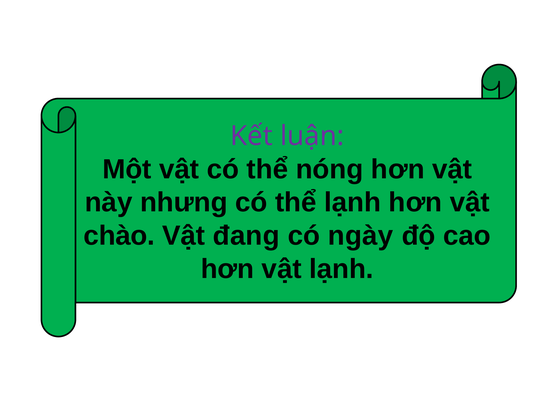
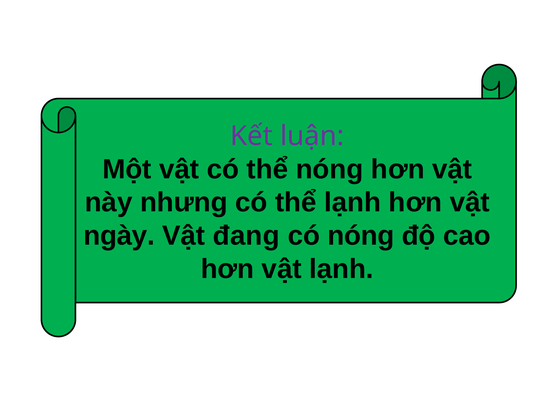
chào: chào -> ngày
có ngày: ngày -> nóng
